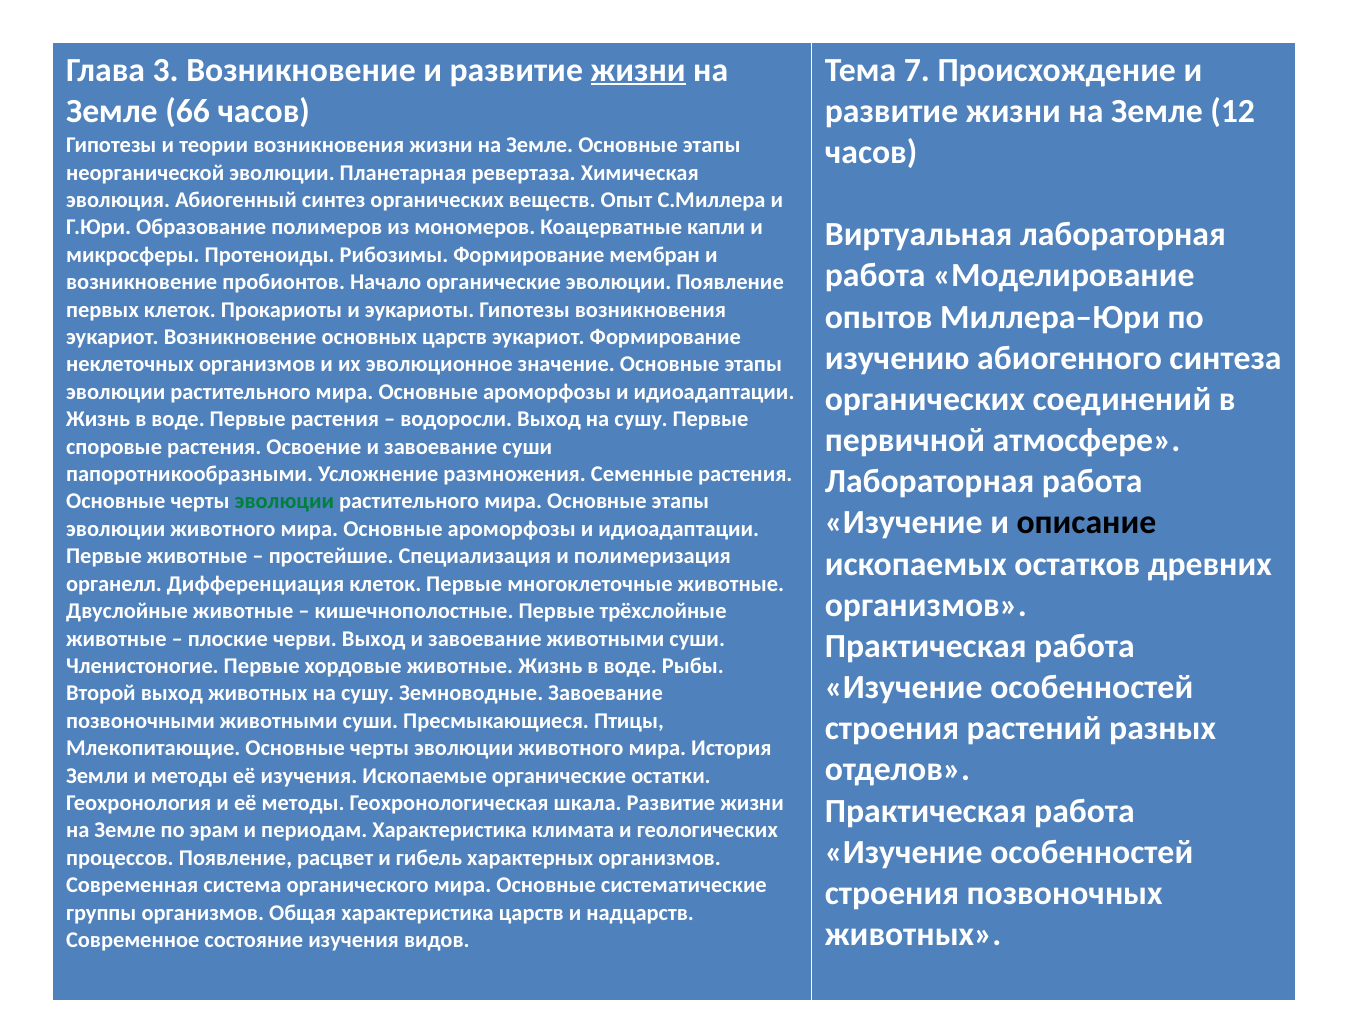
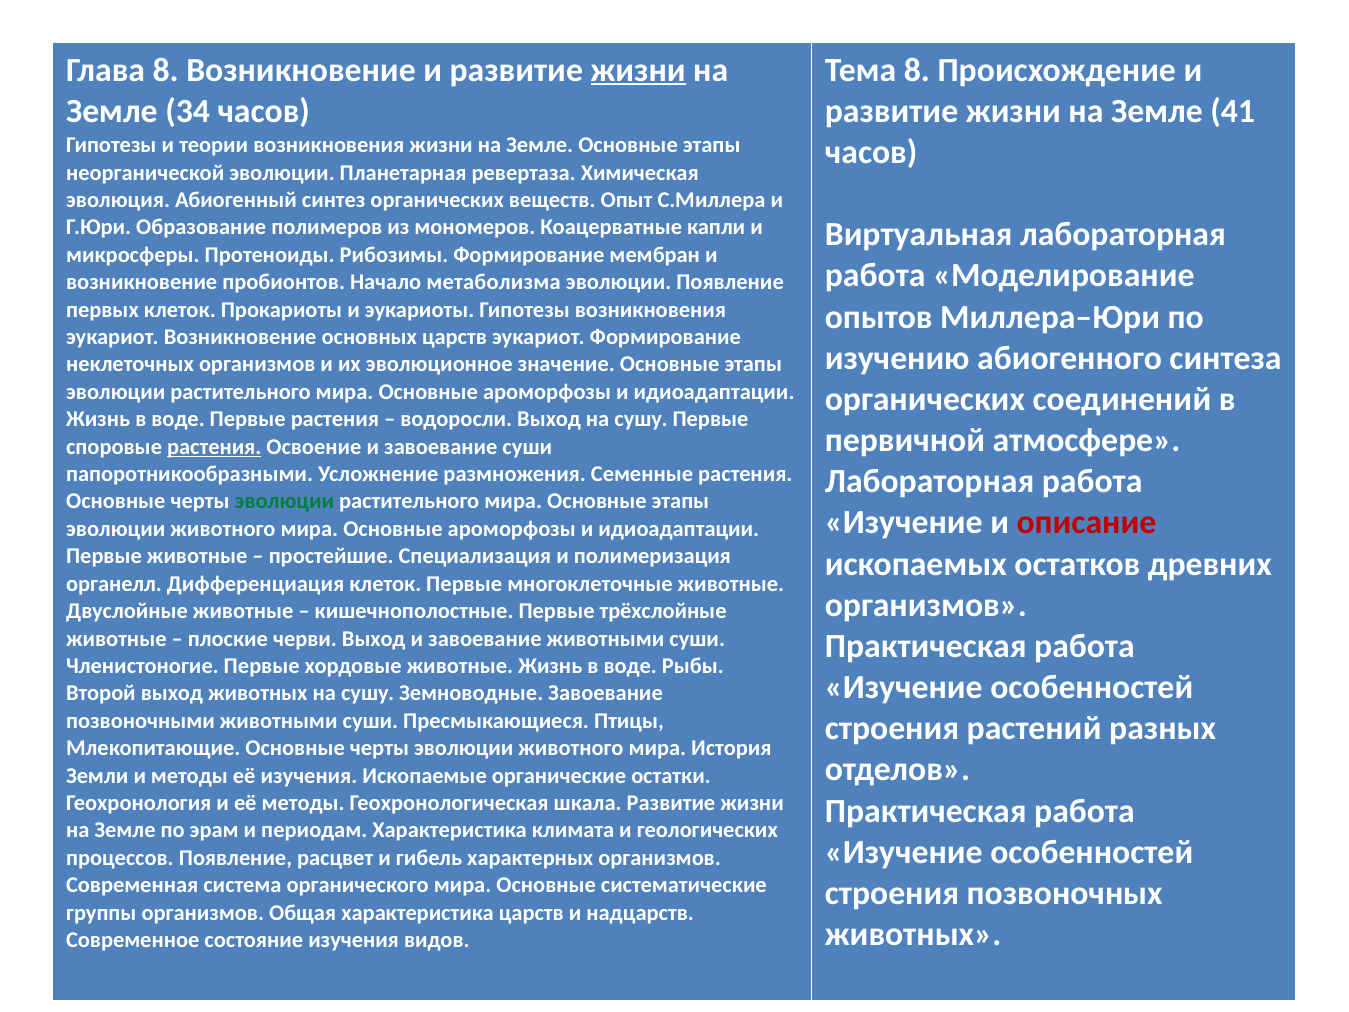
Глава 3: 3 -> 8
Тема 7: 7 -> 8
66: 66 -> 34
12: 12 -> 41
Начало органические: органические -> метаболизма
растения at (214, 447) underline: none -> present
описание colour: black -> red
